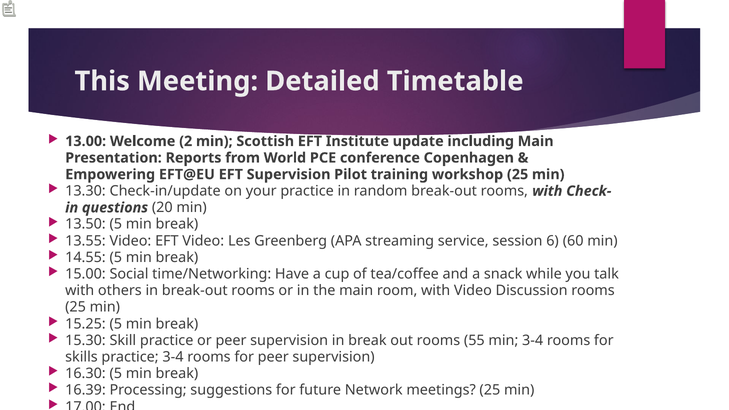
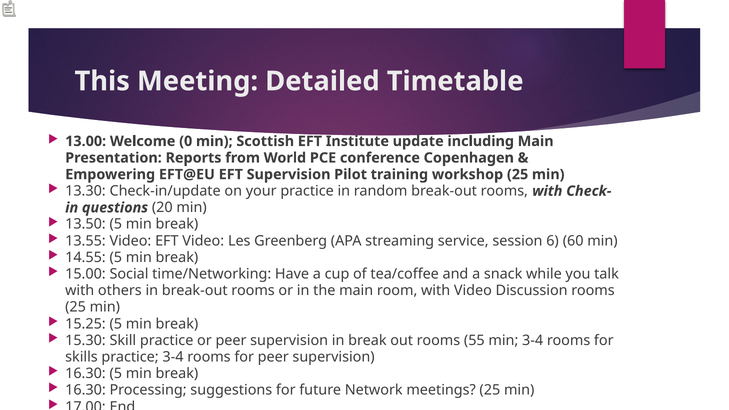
2: 2 -> 0
16.39 at (85, 390): 16.39 -> 16.30
